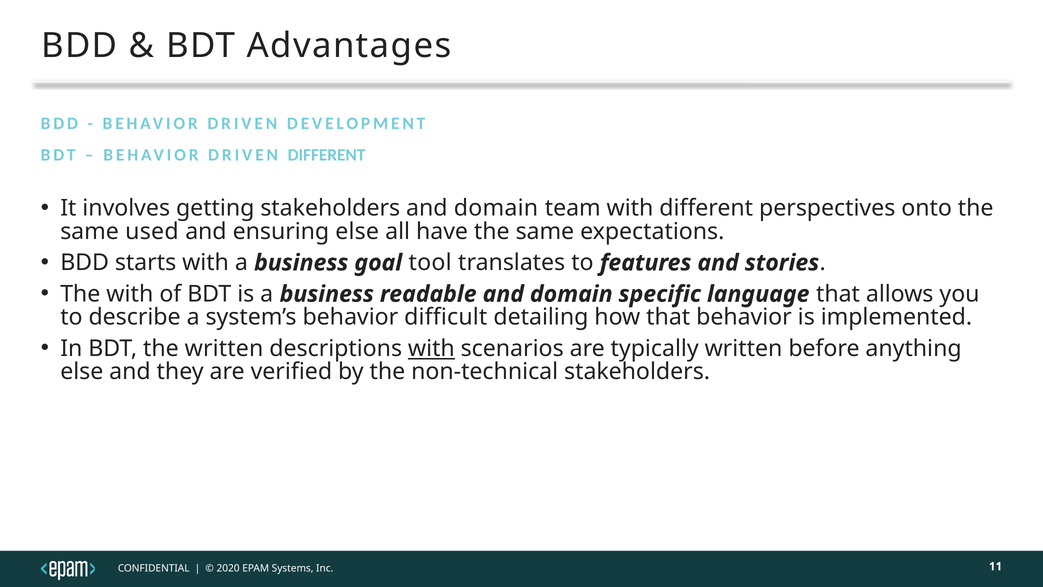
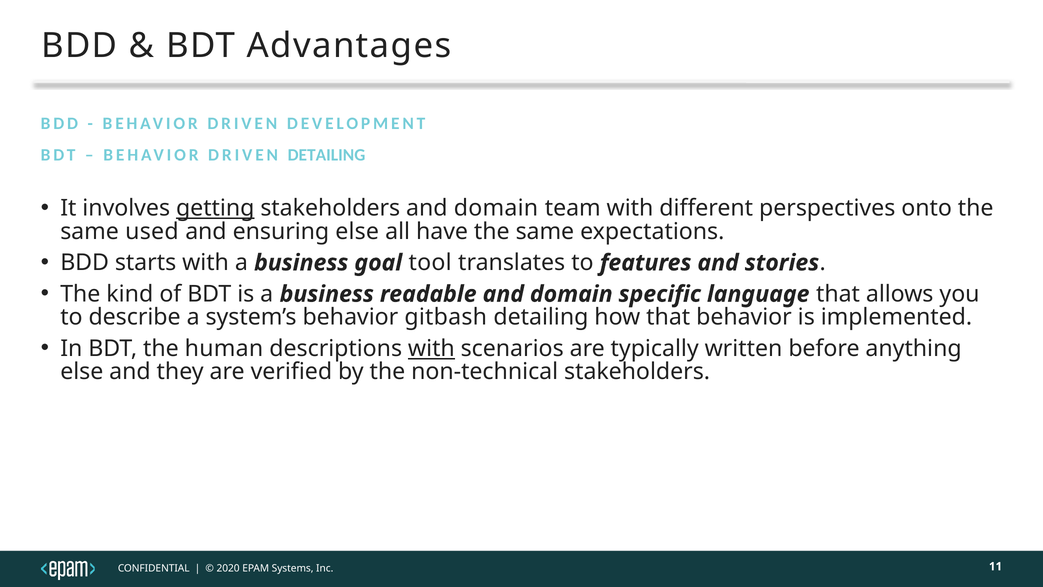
DRIVEN DIFFERENT: DIFFERENT -> DETAILING
getting underline: none -> present
The with: with -> kind
difficult: difficult -> gitbash
the written: written -> human
